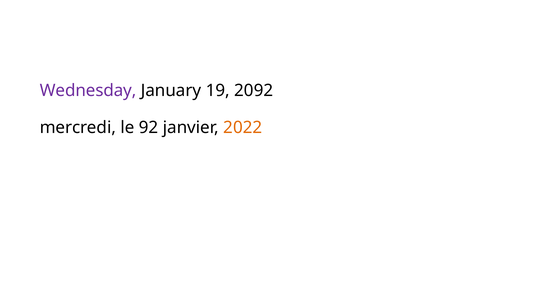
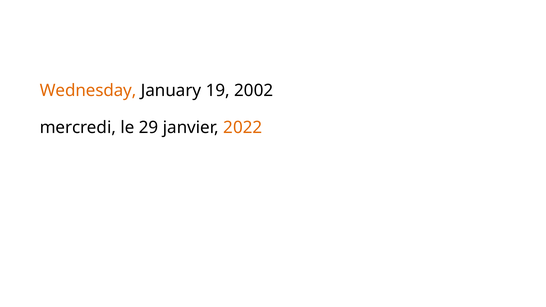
Wednesday colour: purple -> orange
2092: 2092 -> 2002
92: 92 -> 29
